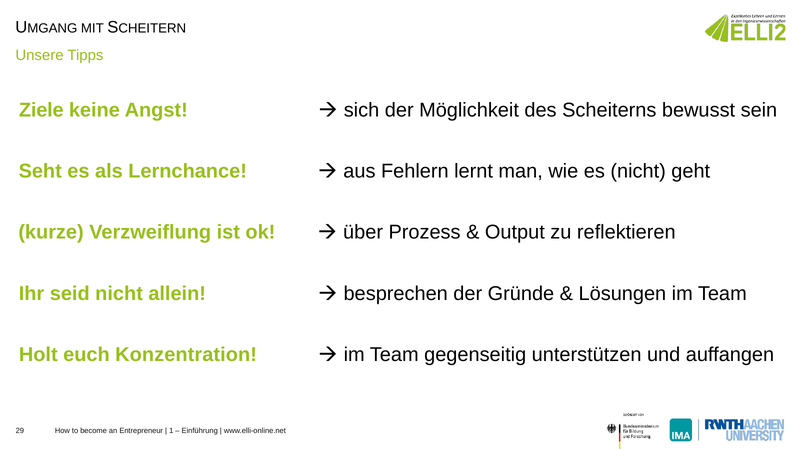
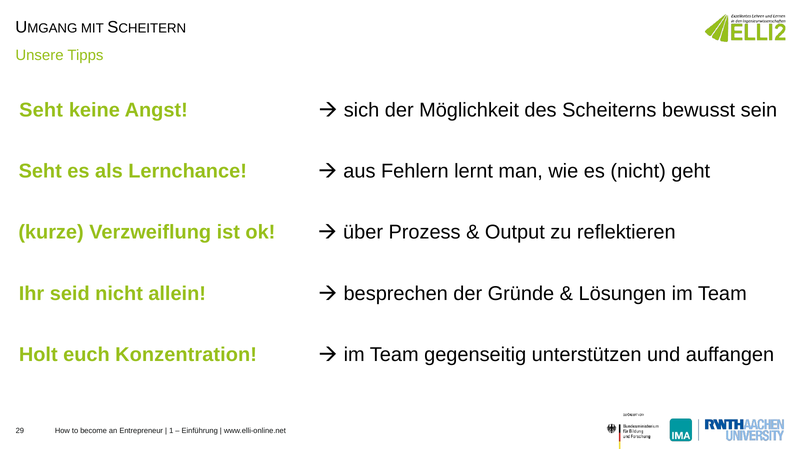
Ziele at (41, 110): Ziele -> Seht
